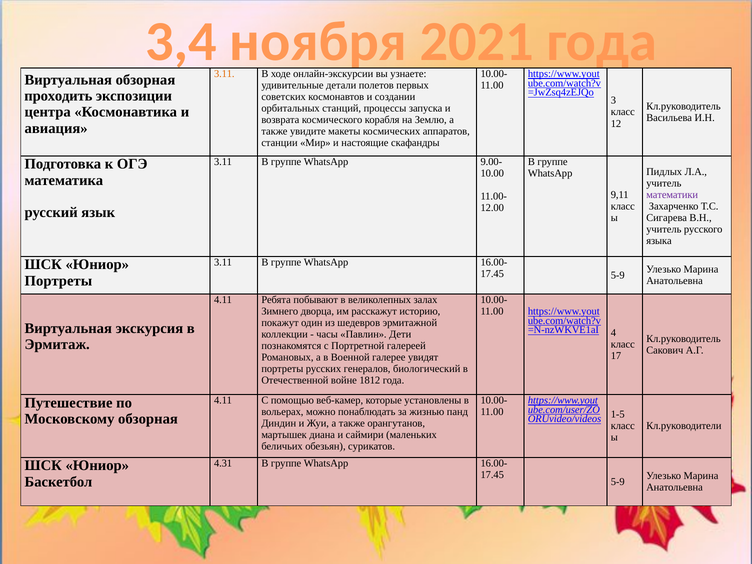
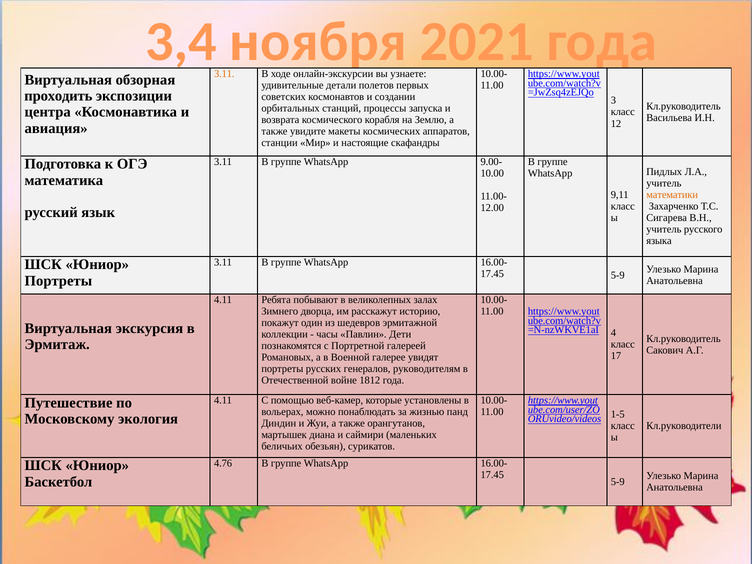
математики colour: purple -> orange
биологический: биологический -> руководителям
Московскому обзорная: обзорная -> экология
4.31: 4.31 -> 4.76
